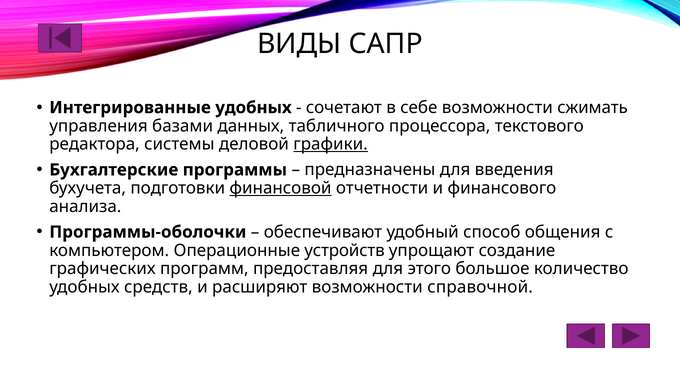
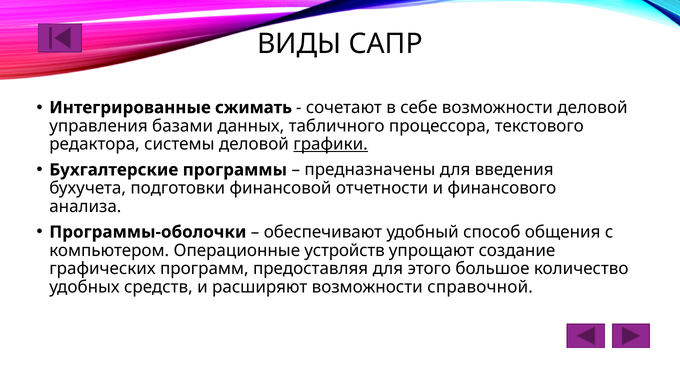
Интегрированные удобных: удобных -> сжимать
возможности сжимать: сжимать -> деловой
финансовой underline: present -> none
